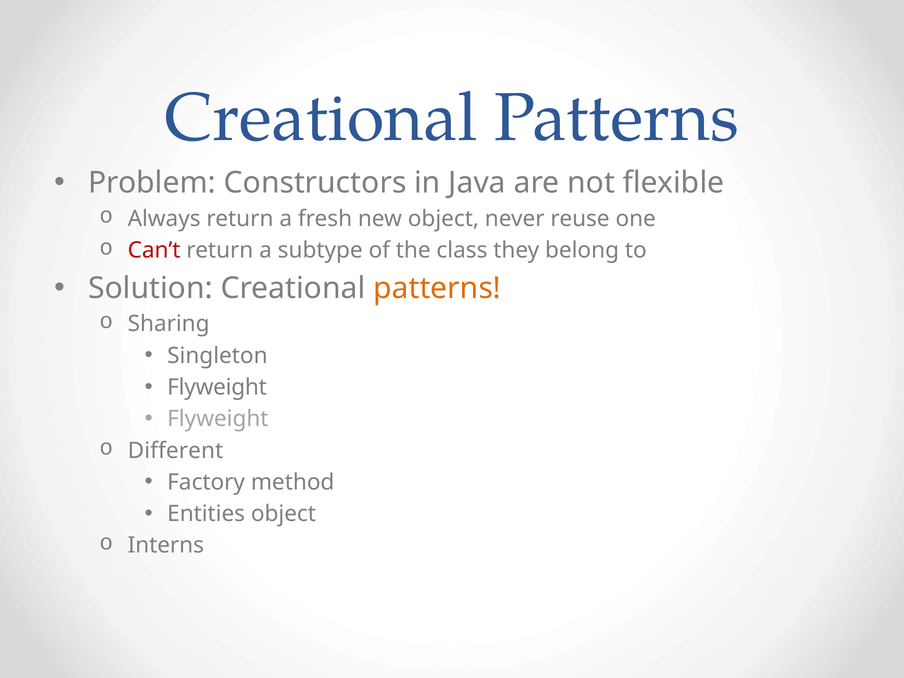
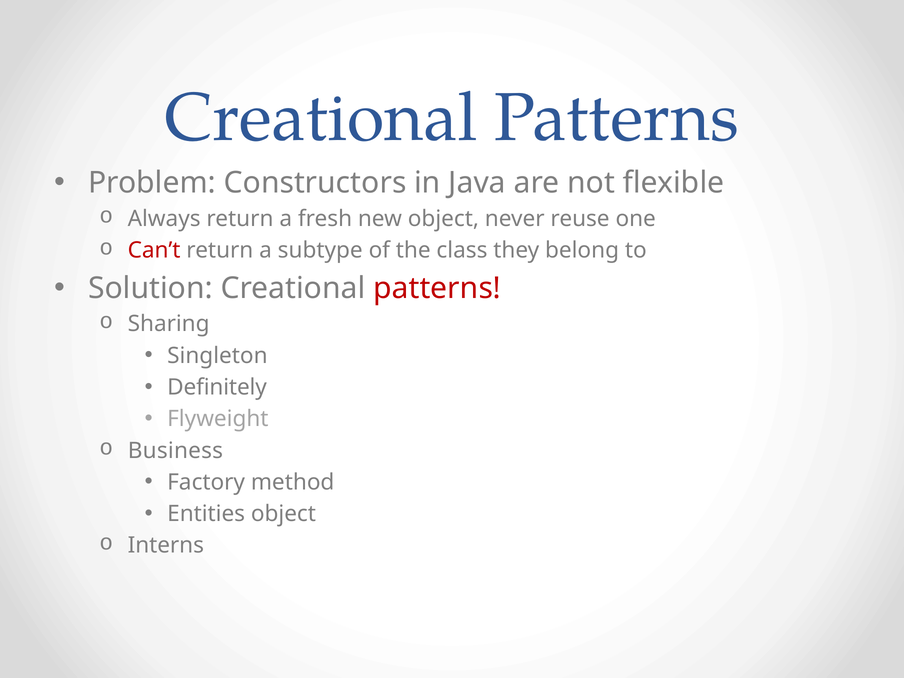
patterns at (437, 288) colour: orange -> red
Flyweight at (217, 387): Flyweight -> Definitely
Different: Different -> Business
